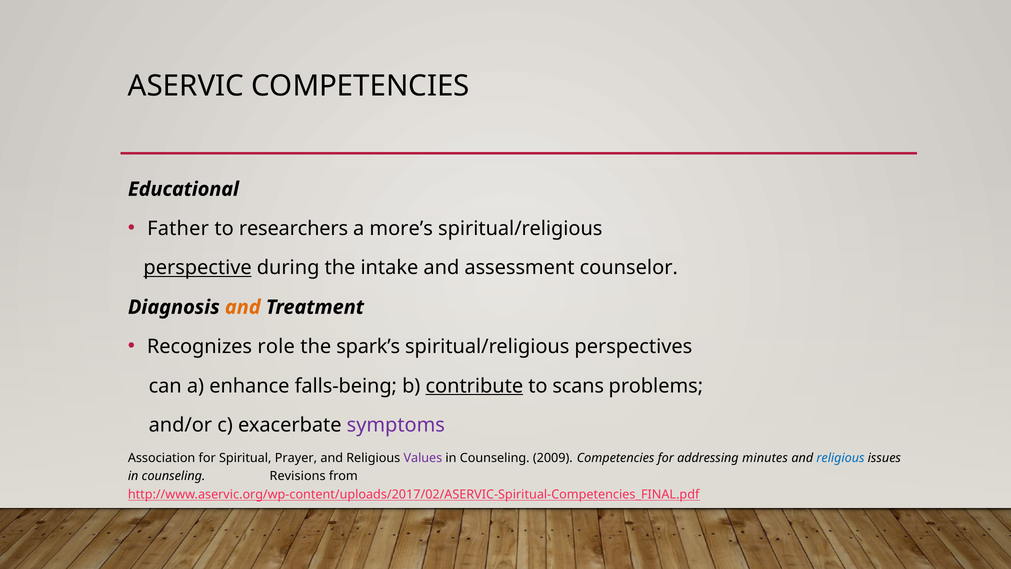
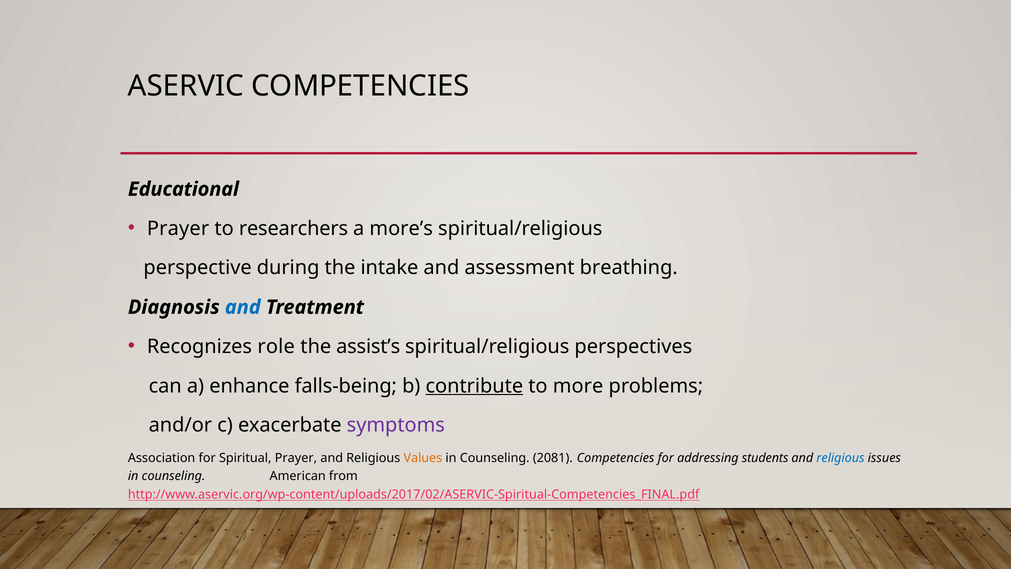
Father at (178, 228): Father -> Prayer
perspective underline: present -> none
counselor: counselor -> breathing
and at (243, 307) colour: orange -> blue
spark’s: spark’s -> assist’s
scans: scans -> more
Values colour: purple -> orange
2009: 2009 -> 2081
minutes: minutes -> students
Revisions: Revisions -> American
